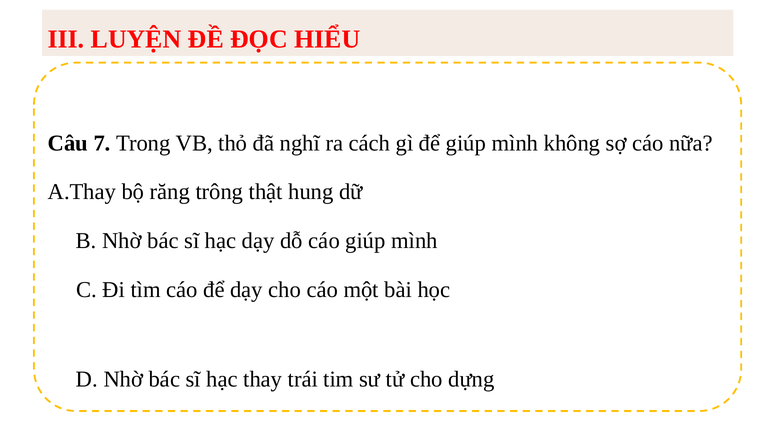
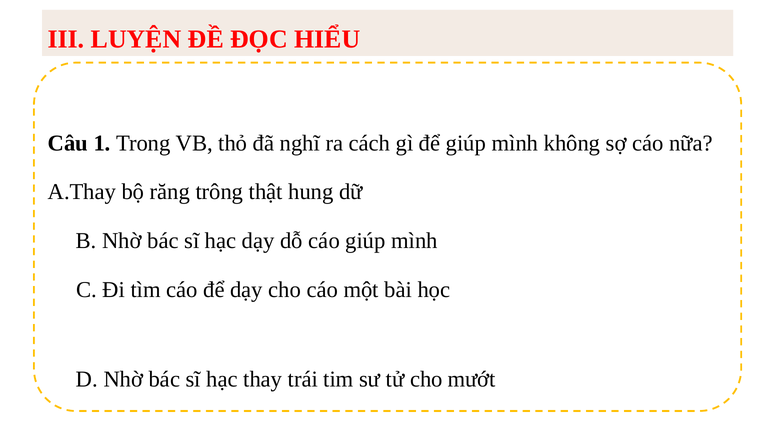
7: 7 -> 1
dựng: dựng -> mướt
